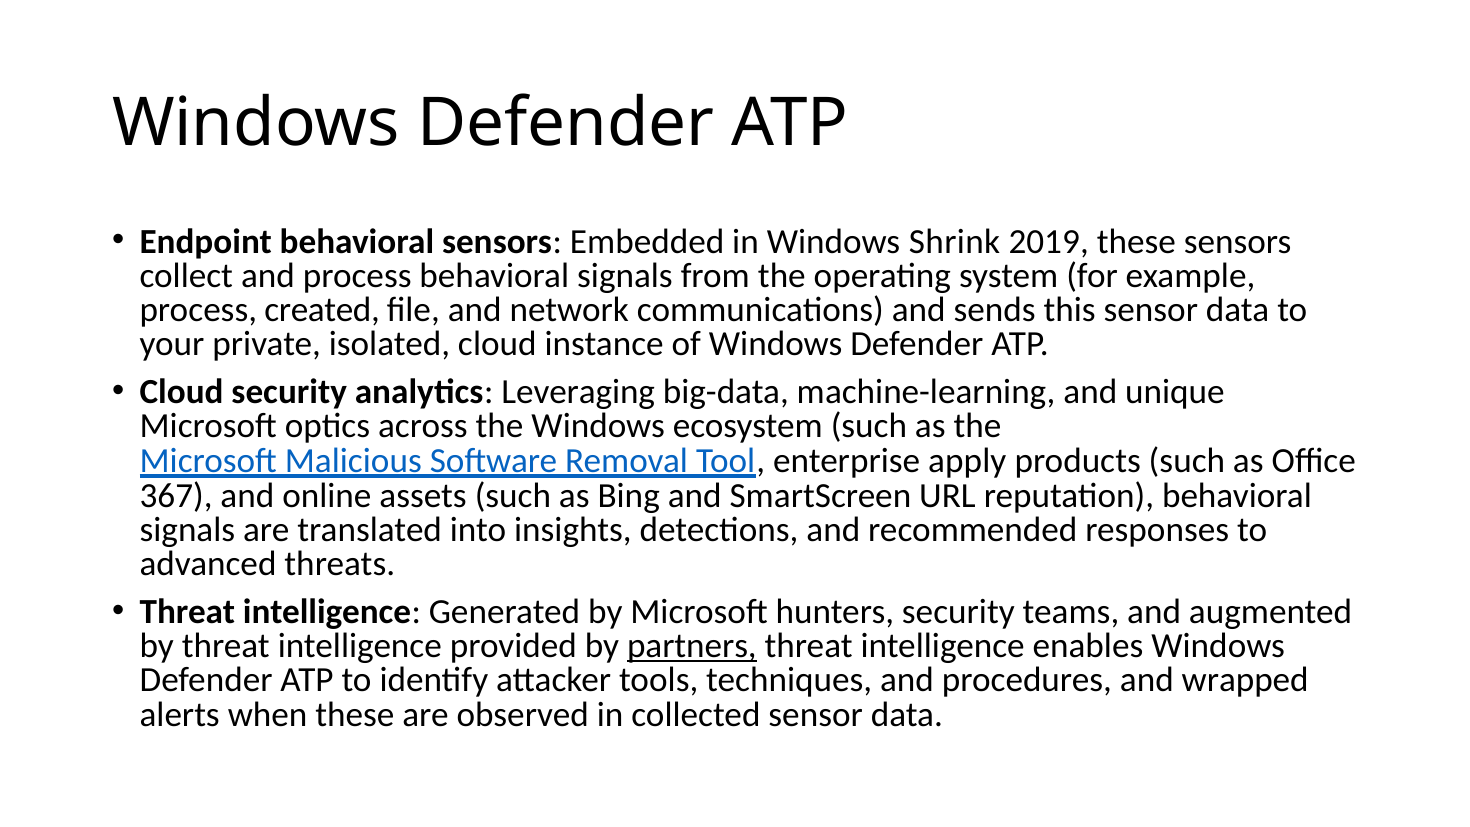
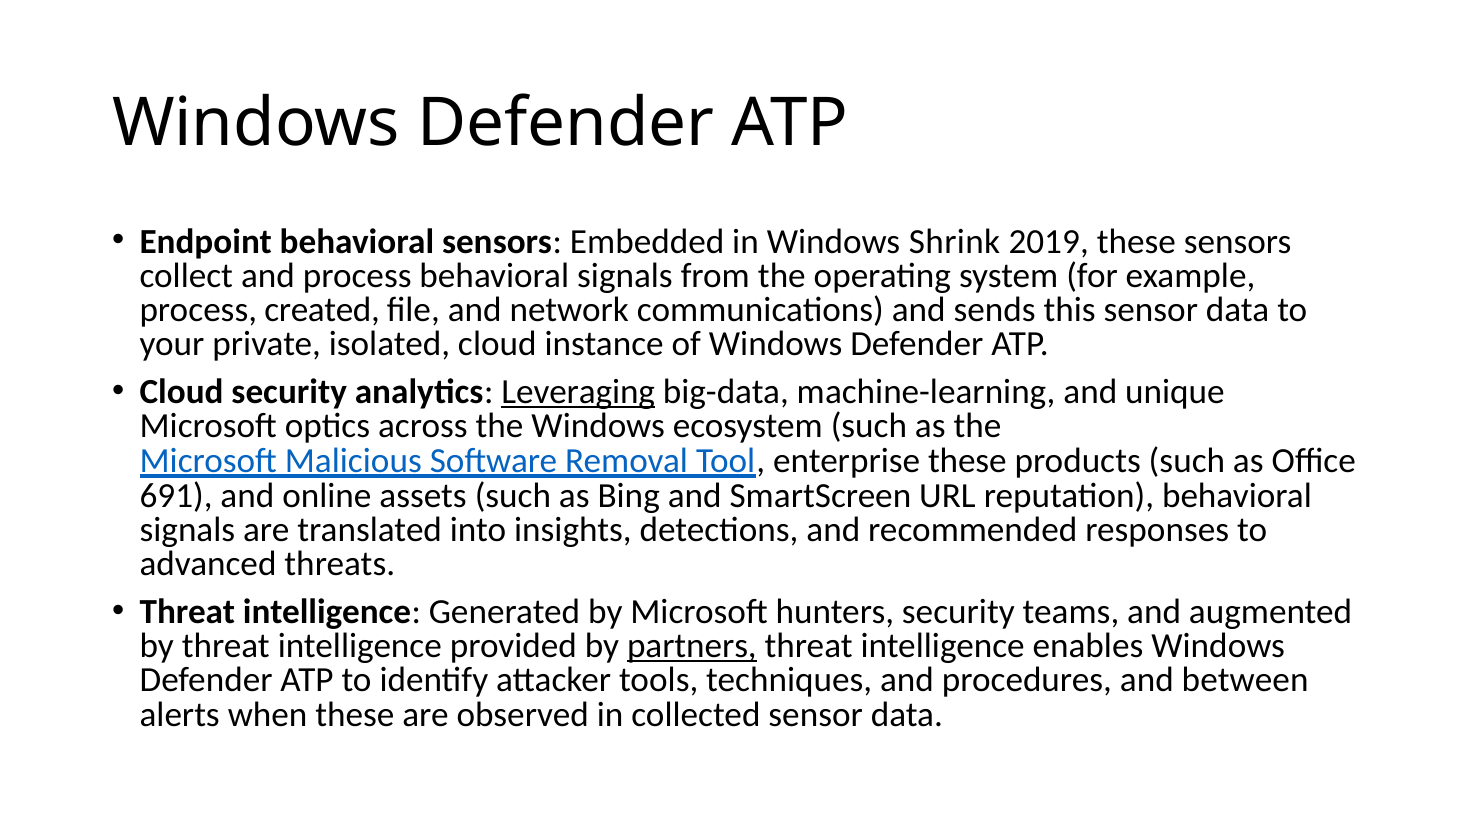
Leveraging underline: none -> present
enterprise apply: apply -> these
367: 367 -> 691
wrapped: wrapped -> between
